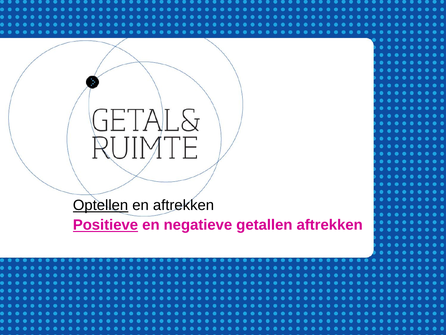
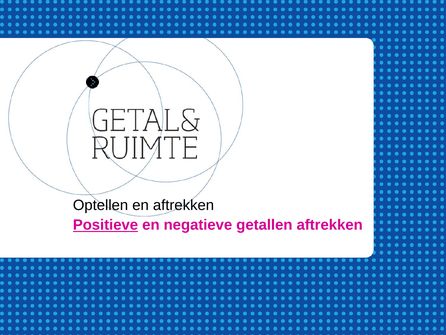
Optellen underline: present -> none
